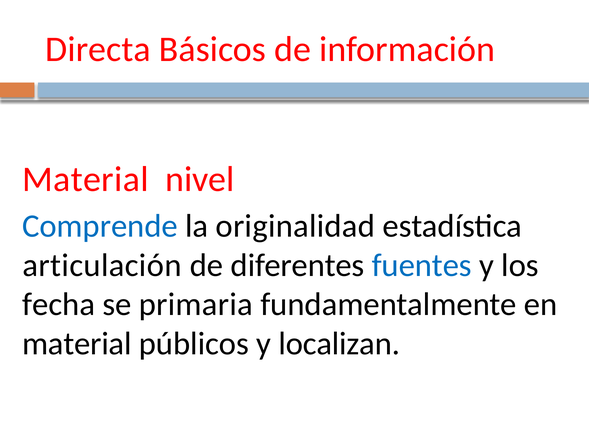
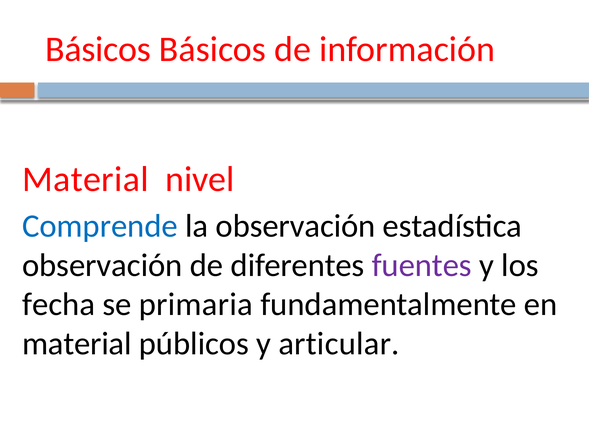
Directa at (98, 49): Directa -> Básicos
la originalidad: originalidad -> observación
articulación at (102, 265): articulación -> observación
fuentes colour: blue -> purple
localizan: localizan -> articular
